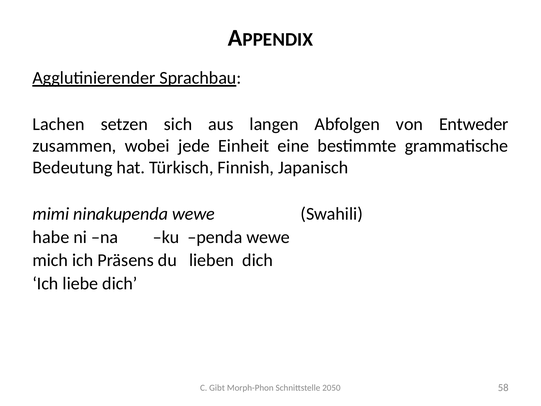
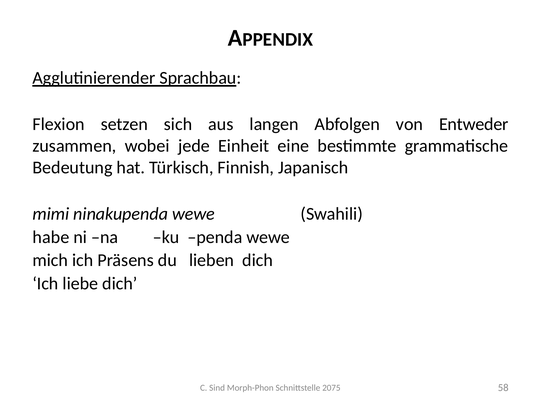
Lachen: Lachen -> Flexion
Gibt: Gibt -> Sind
2050: 2050 -> 2075
